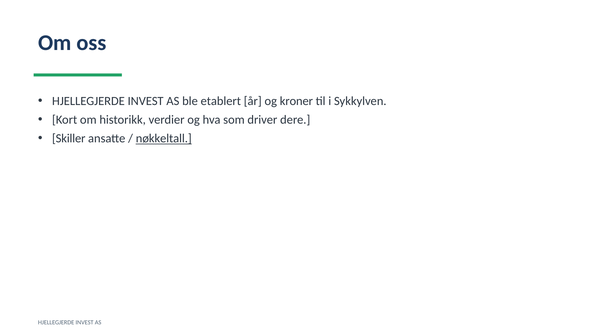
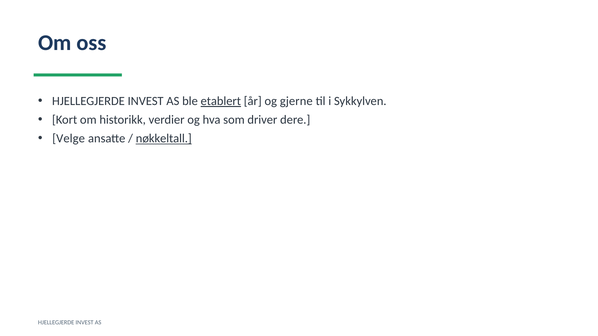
etablert underline: none -> present
kroner: kroner -> gjerne
Skiller: Skiller -> Velge
